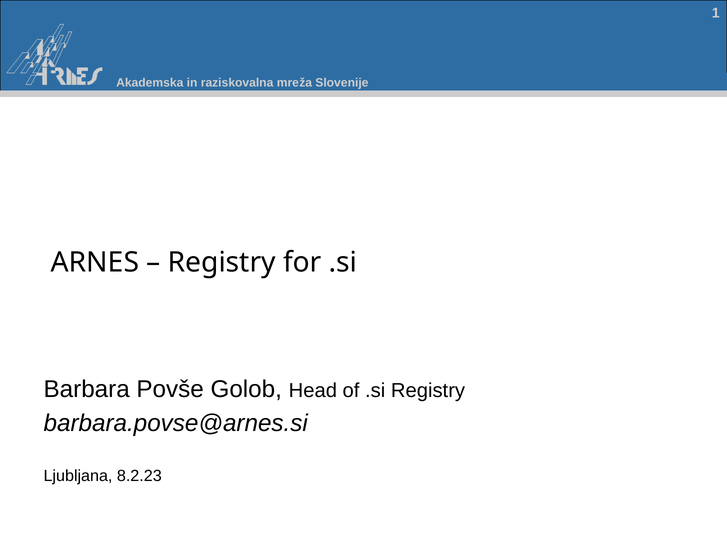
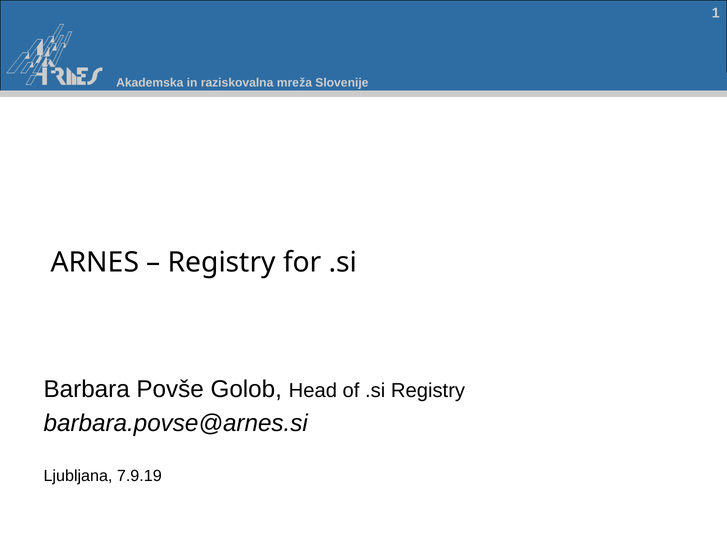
8.2.23: 8.2.23 -> 7.9.19
